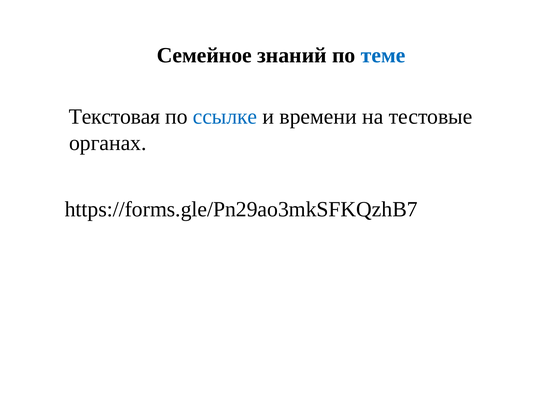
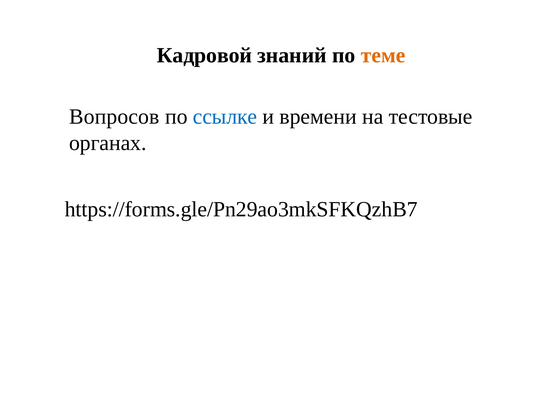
Семейное: Семейное -> Кадровой
теме colour: blue -> orange
Текстовая: Текстовая -> Вопросов
